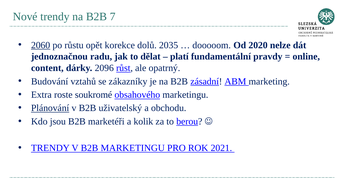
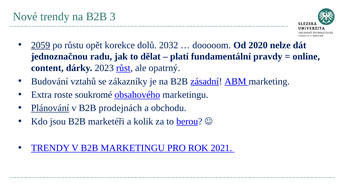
7: 7 -> 3
2060: 2060 -> 2059
2035: 2035 -> 2032
2096: 2096 -> 2023
uživatelský: uživatelský -> prodejnách
